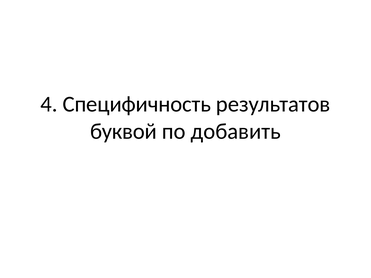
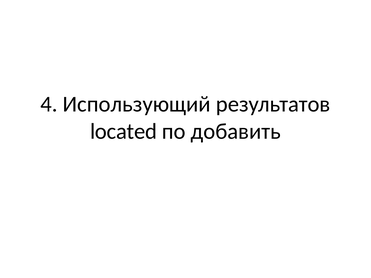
Специфичность: Специфичность -> Использующий
буквой: буквой -> located
